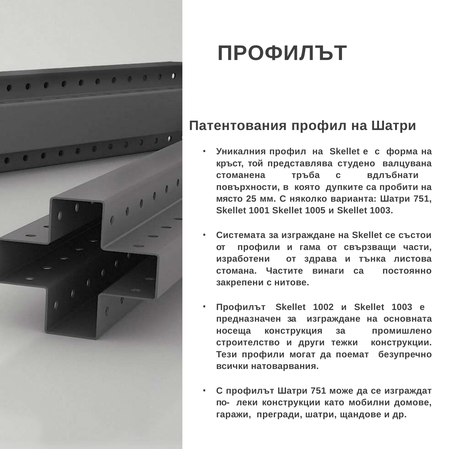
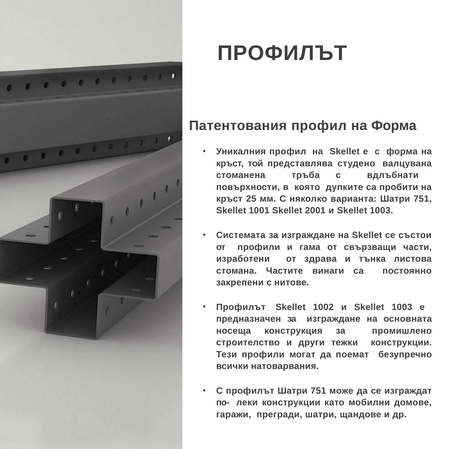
на Шатри: Шатри -> Форма
място at (229, 199): място -> кръст
1005: 1005 -> 2001
